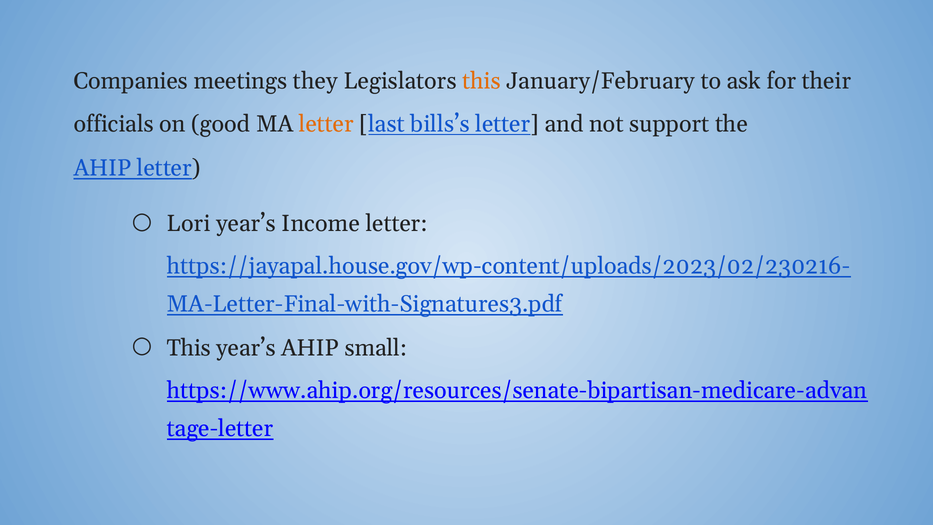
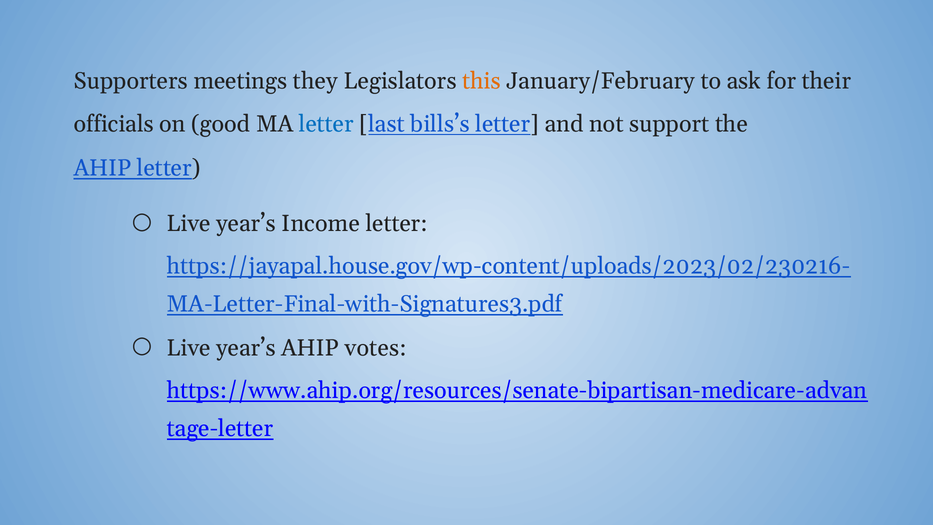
Companies: Companies -> Supporters
letter at (326, 124) colour: orange -> blue
Lori at (189, 223): Lori -> Live
This at (189, 348): This -> Live
small: small -> votes
